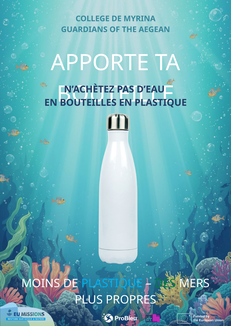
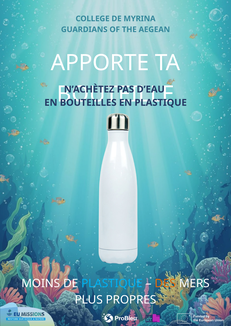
DES colour: green -> orange
